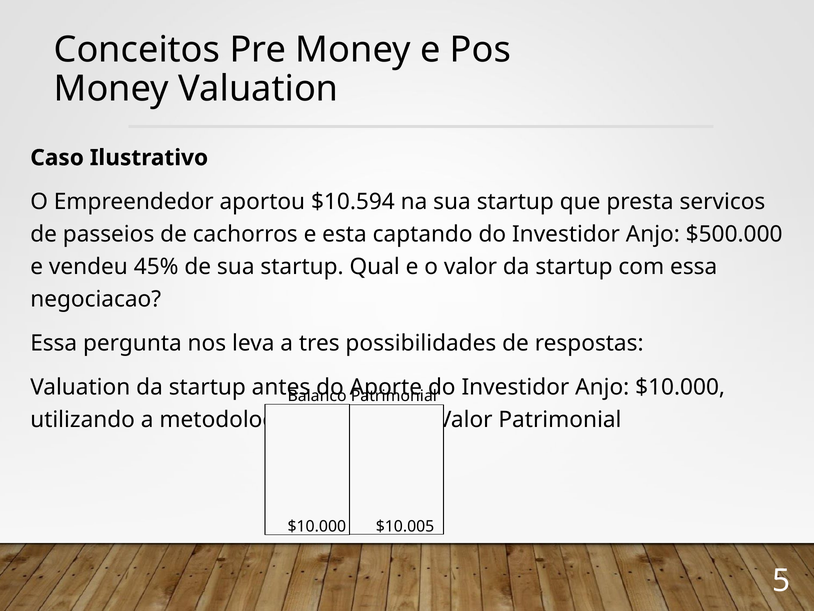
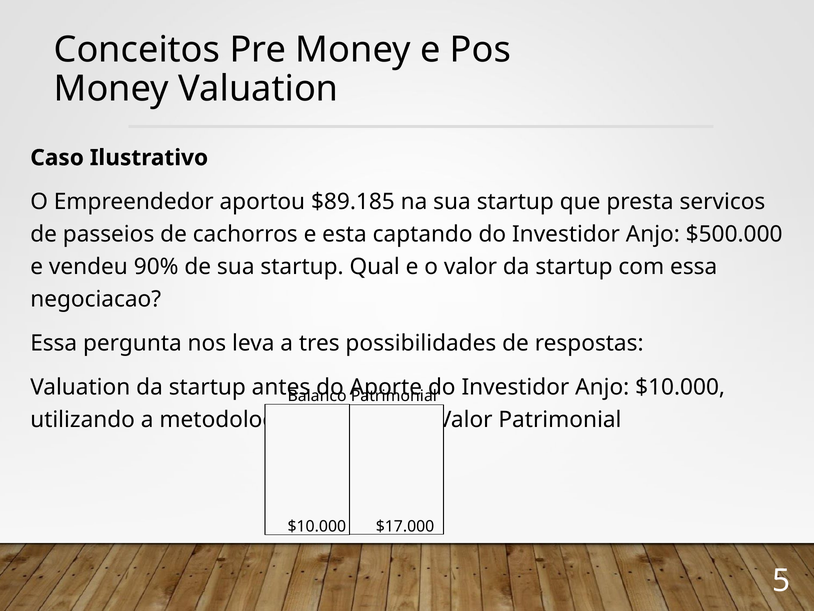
$10.594: $10.594 -> $89.185
45%: 45% -> 90%
$10.005: $10.005 -> $17.000
